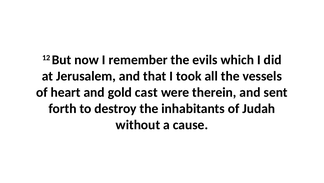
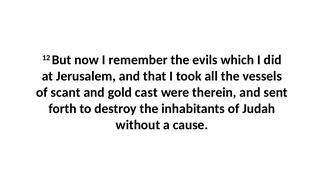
heart: heart -> scant
